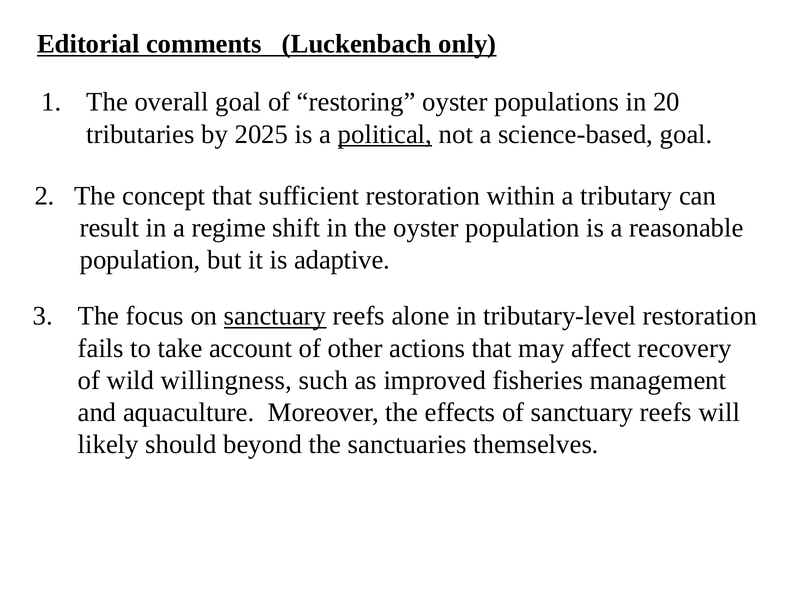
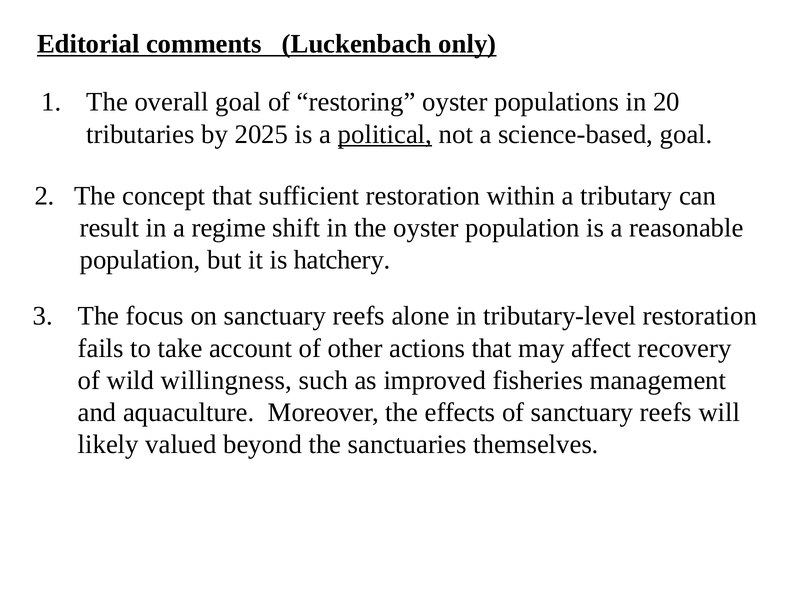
adaptive: adaptive -> hatchery
sanctuary at (275, 316) underline: present -> none
should: should -> valued
